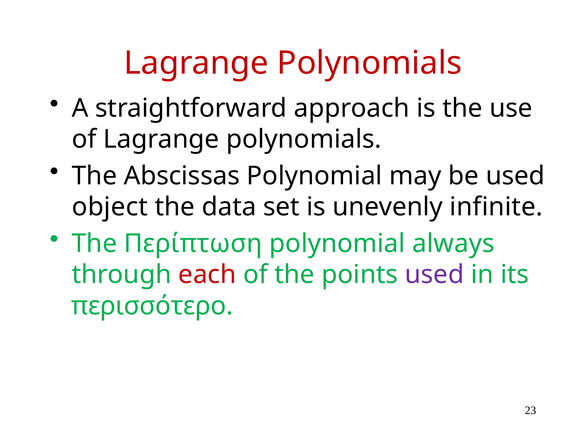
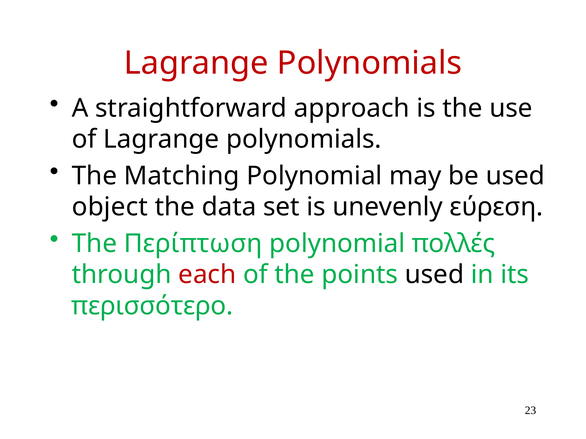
Abscissas: Abscissas -> Matching
infinite: infinite -> εύρεση
always: always -> πολλές
used at (434, 275) colour: purple -> black
